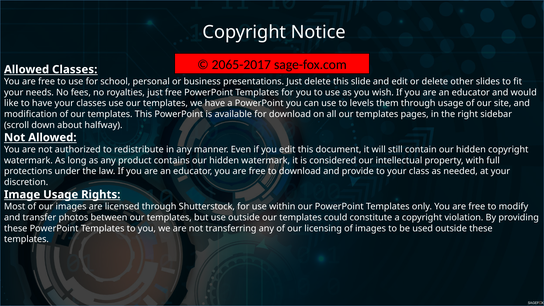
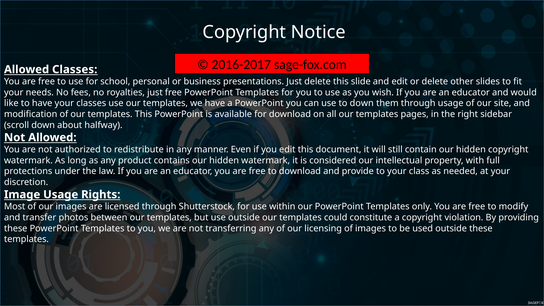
2065-2017: 2065-2017 -> 2016-2017
to levels: levels -> down
